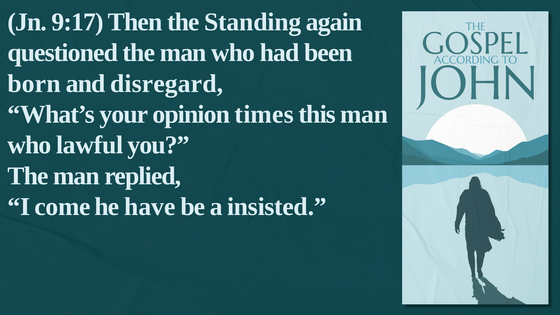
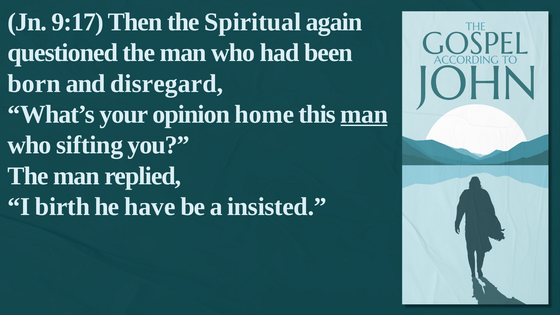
Standing: Standing -> Spiritual
times: times -> home
man at (364, 114) underline: none -> present
lawful: lawful -> sifting
come: come -> birth
